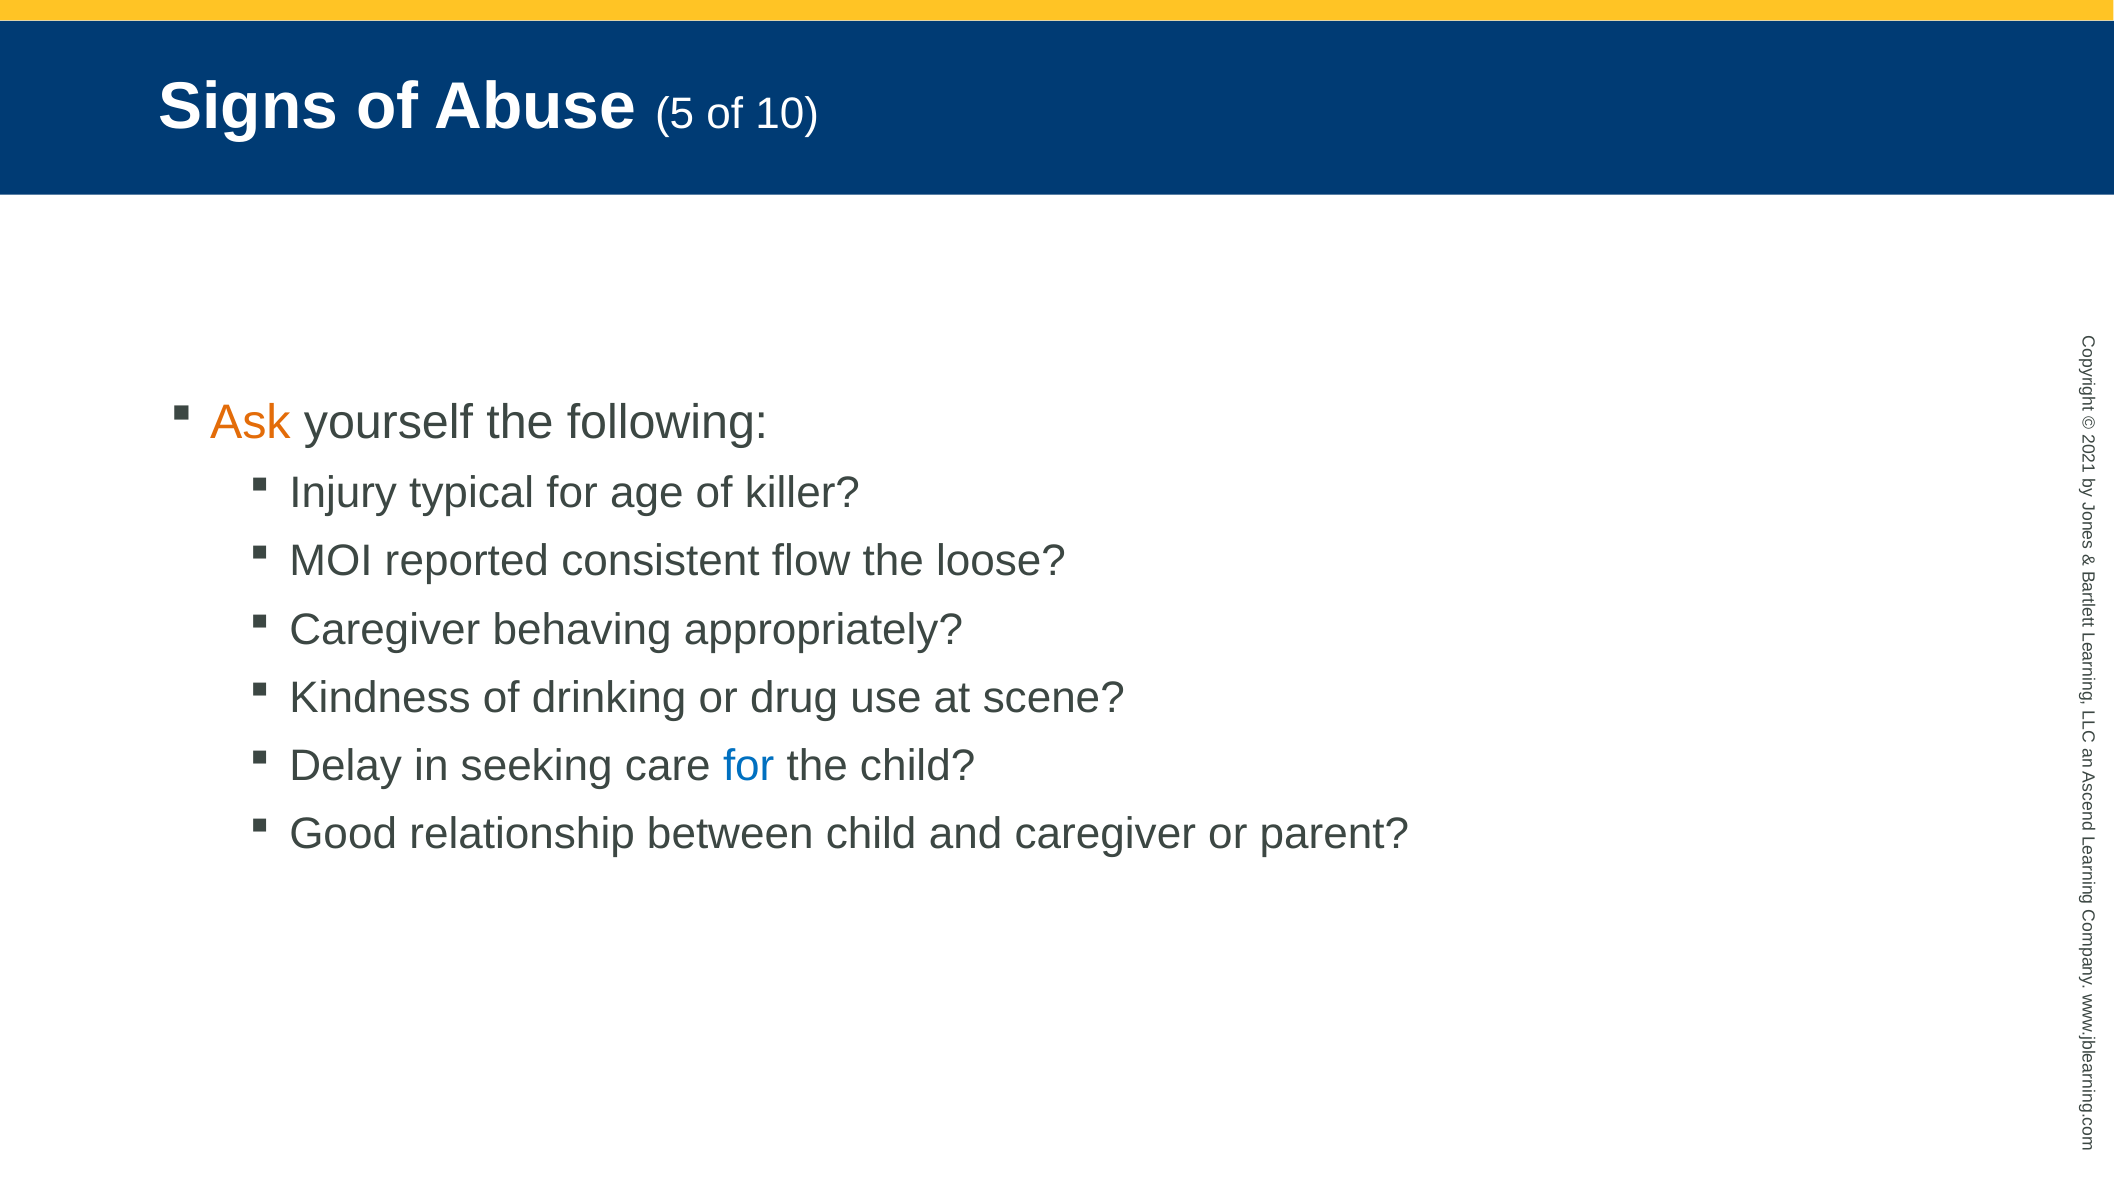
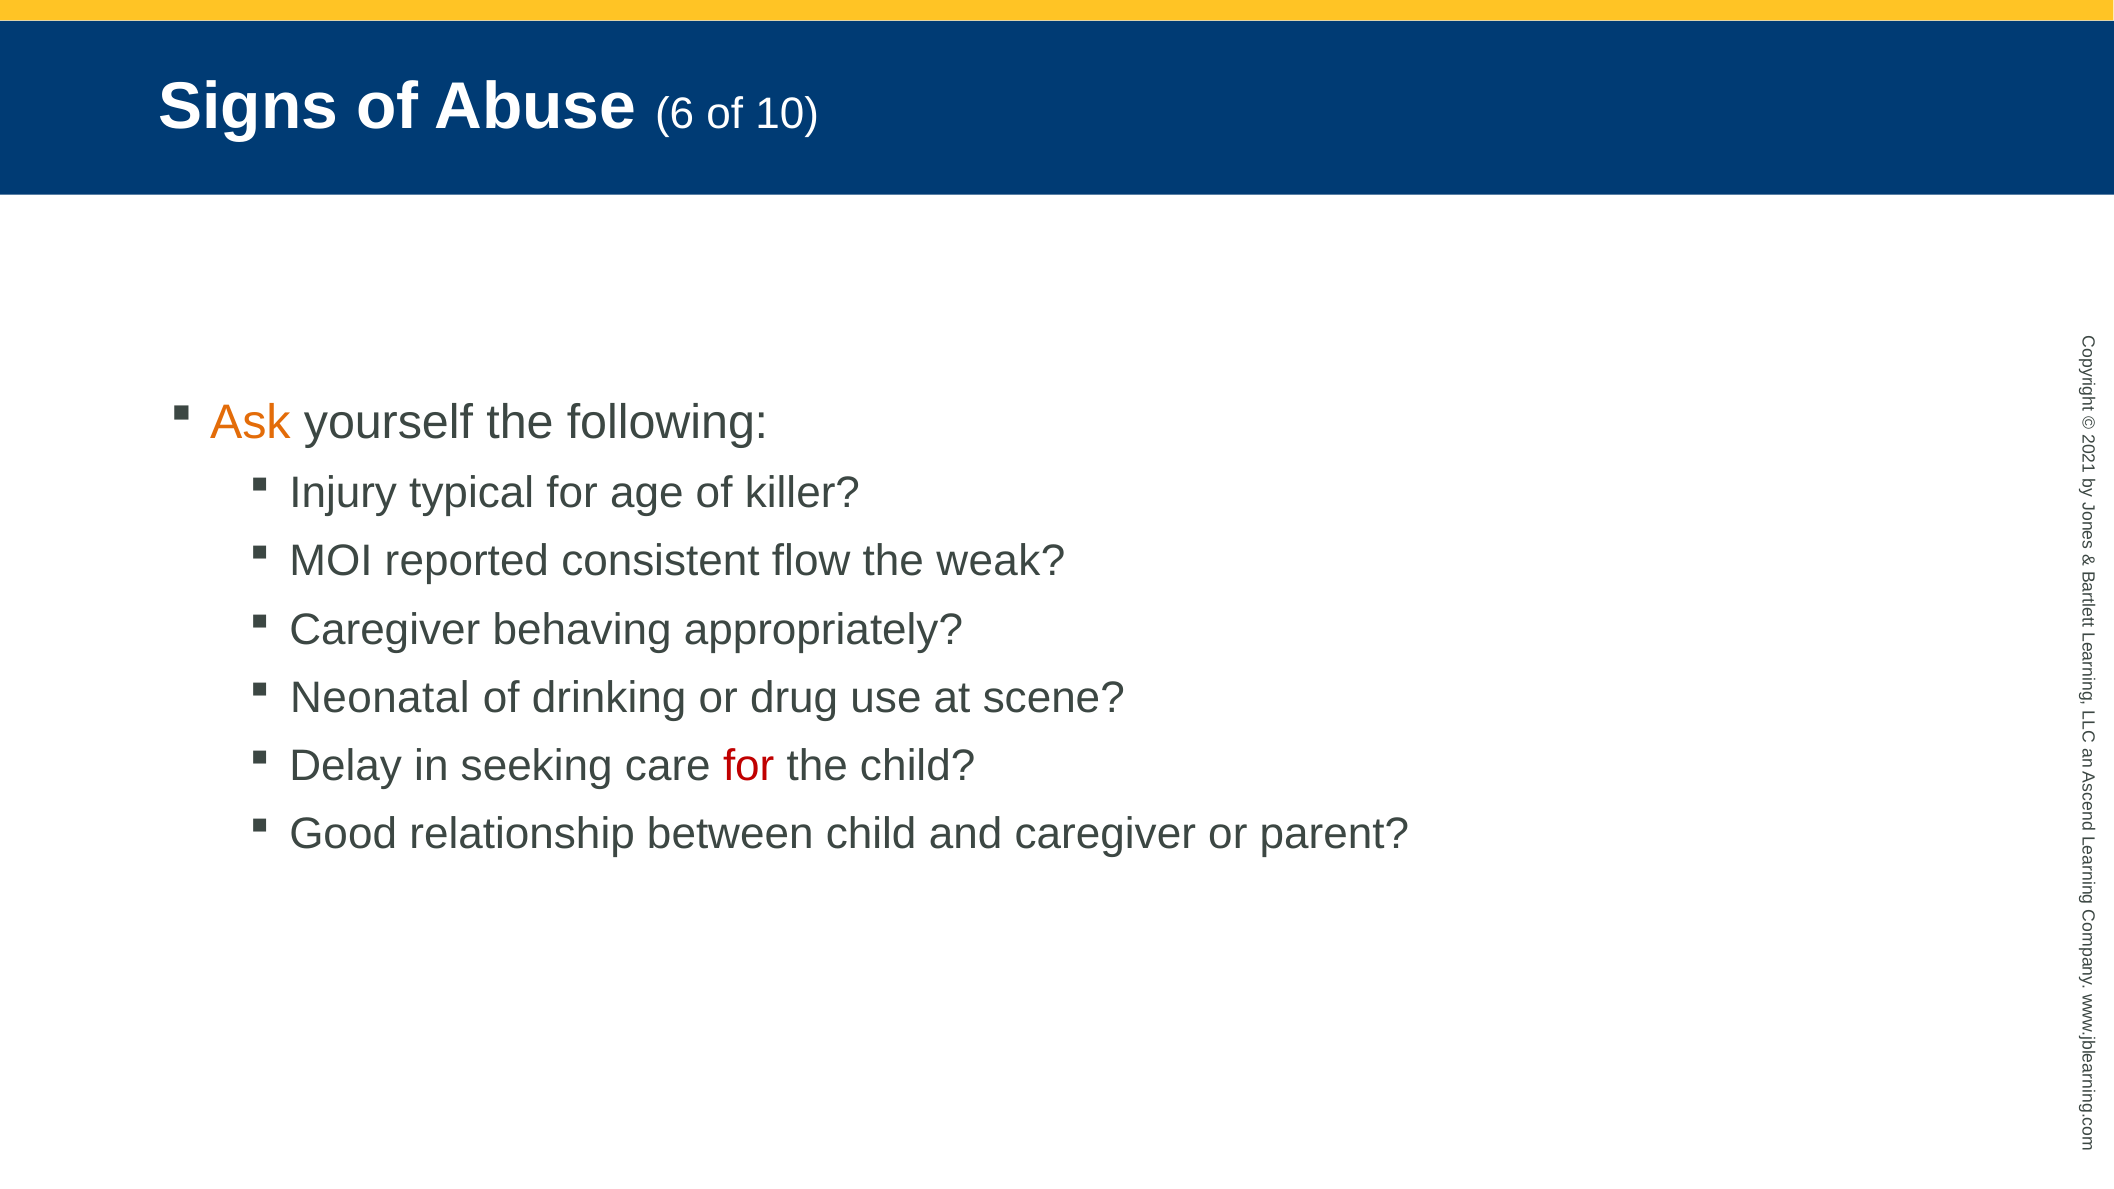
5: 5 -> 6
loose: loose -> weak
Kindness: Kindness -> Neonatal
for at (749, 766) colour: blue -> red
